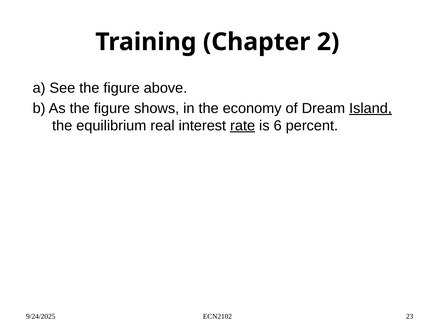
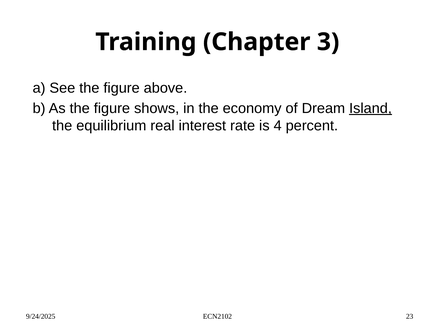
2: 2 -> 3
rate underline: present -> none
6: 6 -> 4
